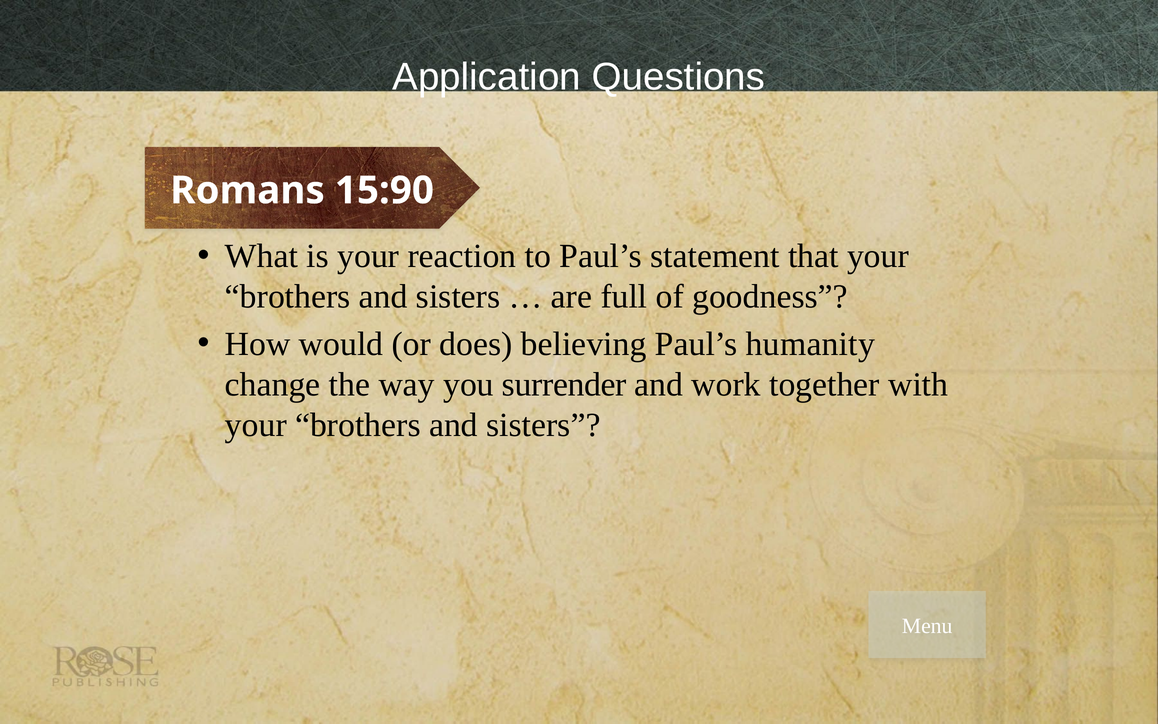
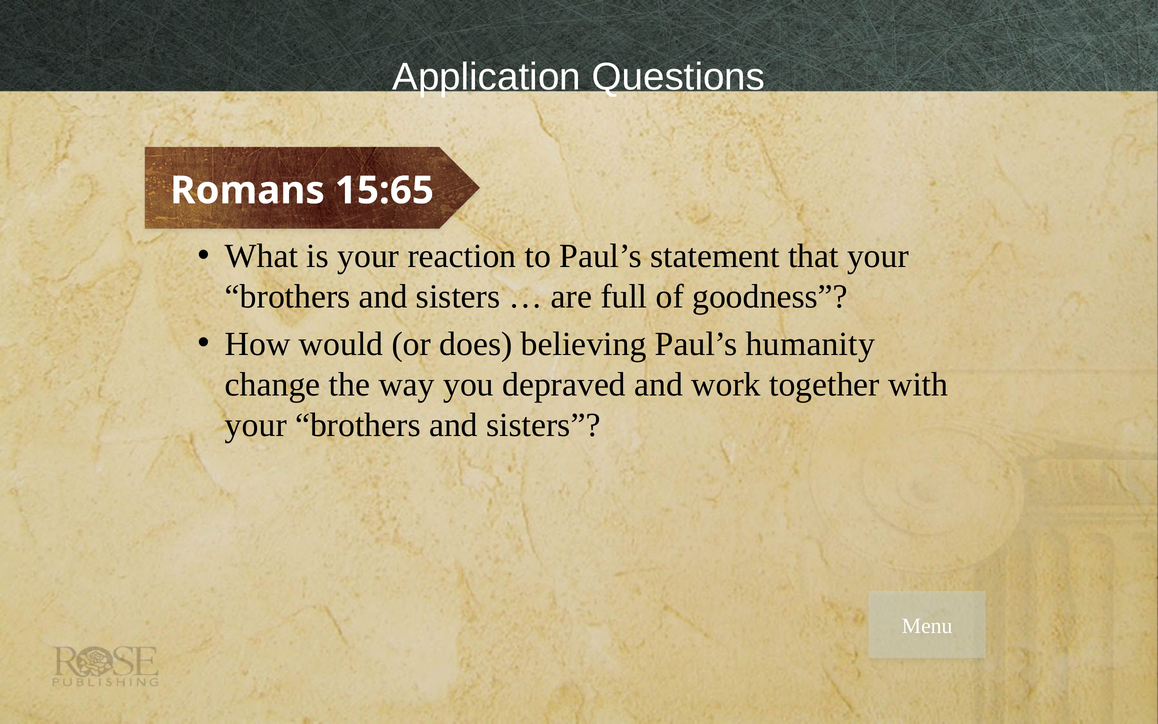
15:90: 15:90 -> 15:65
surrender: surrender -> depraved
